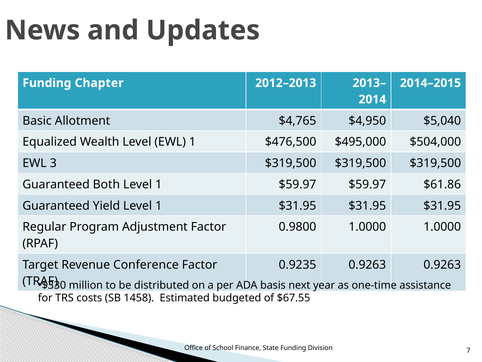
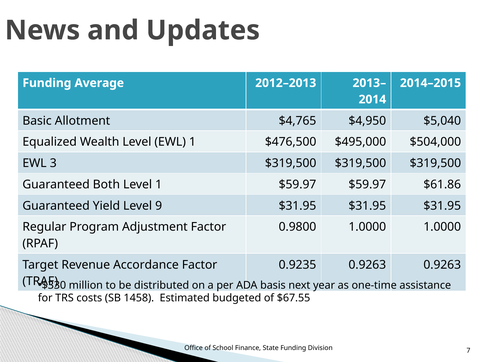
Chapter: Chapter -> Average
Yield Level 1: 1 -> 9
Conference: Conference -> Accordance
